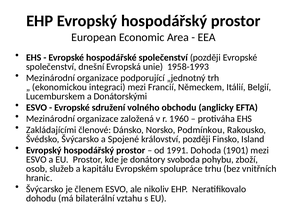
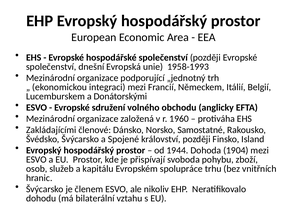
Podmínkou: Podmínkou -> Samostatné
1991: 1991 -> 1944
1901: 1901 -> 1904
donátory: donátory -> přispívají
